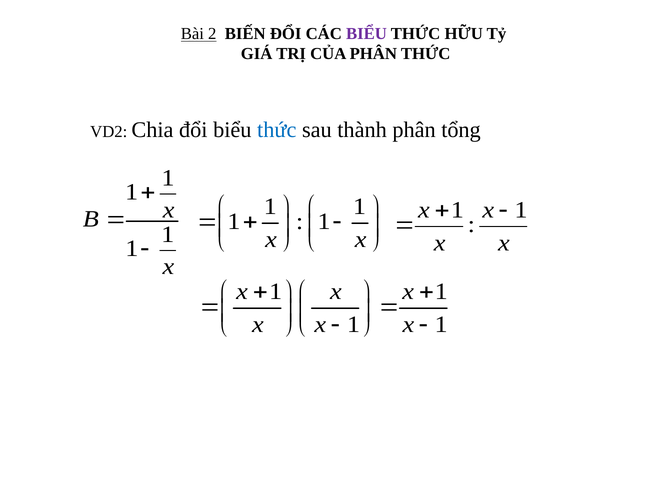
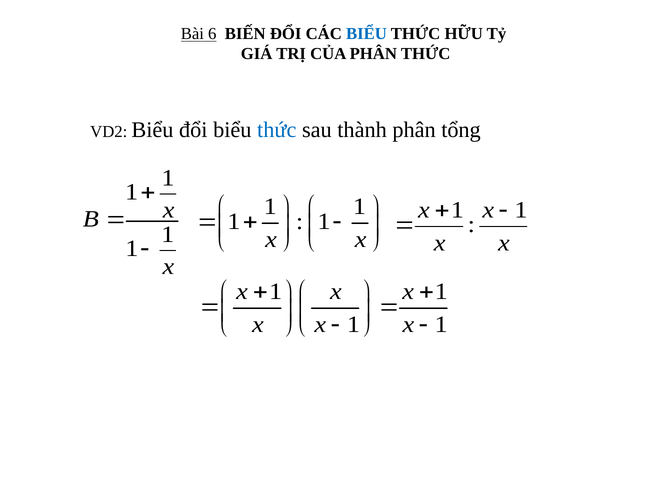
2: 2 -> 6
BIỂU at (366, 34) colour: purple -> blue
VD2 Chia: Chia -> Biểu
